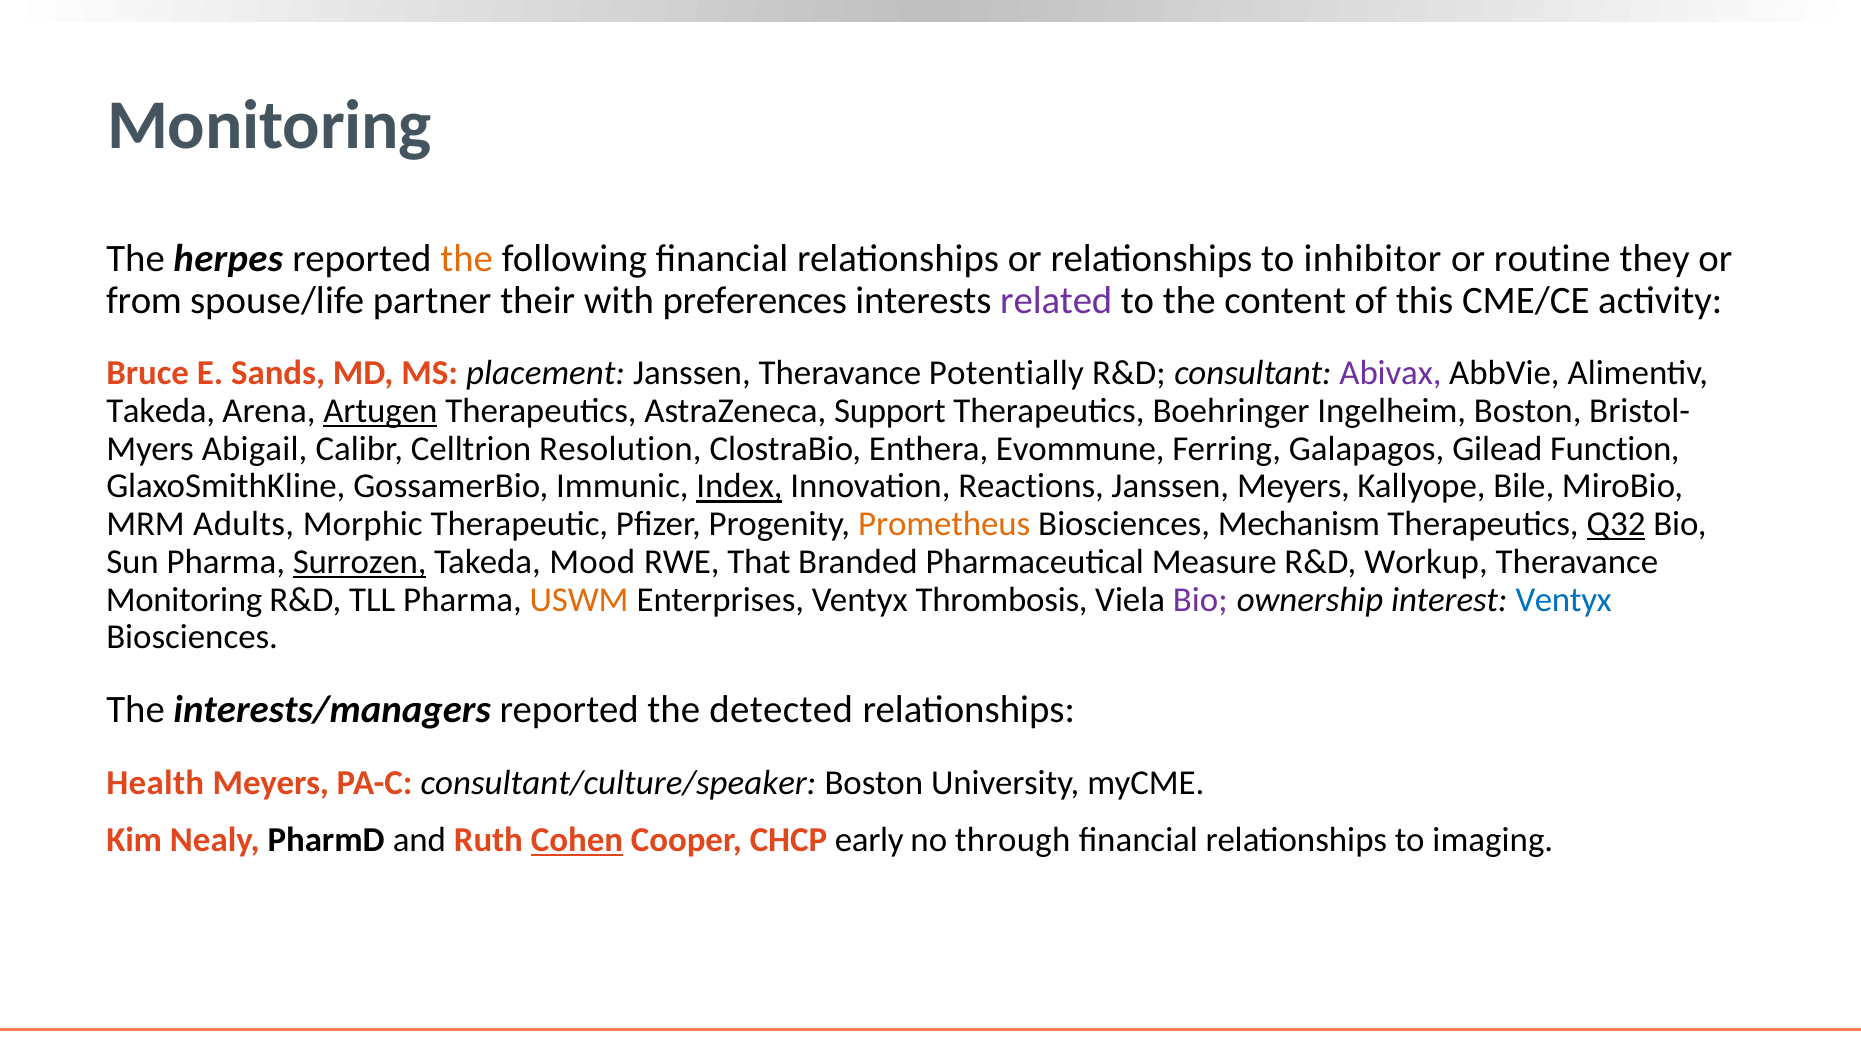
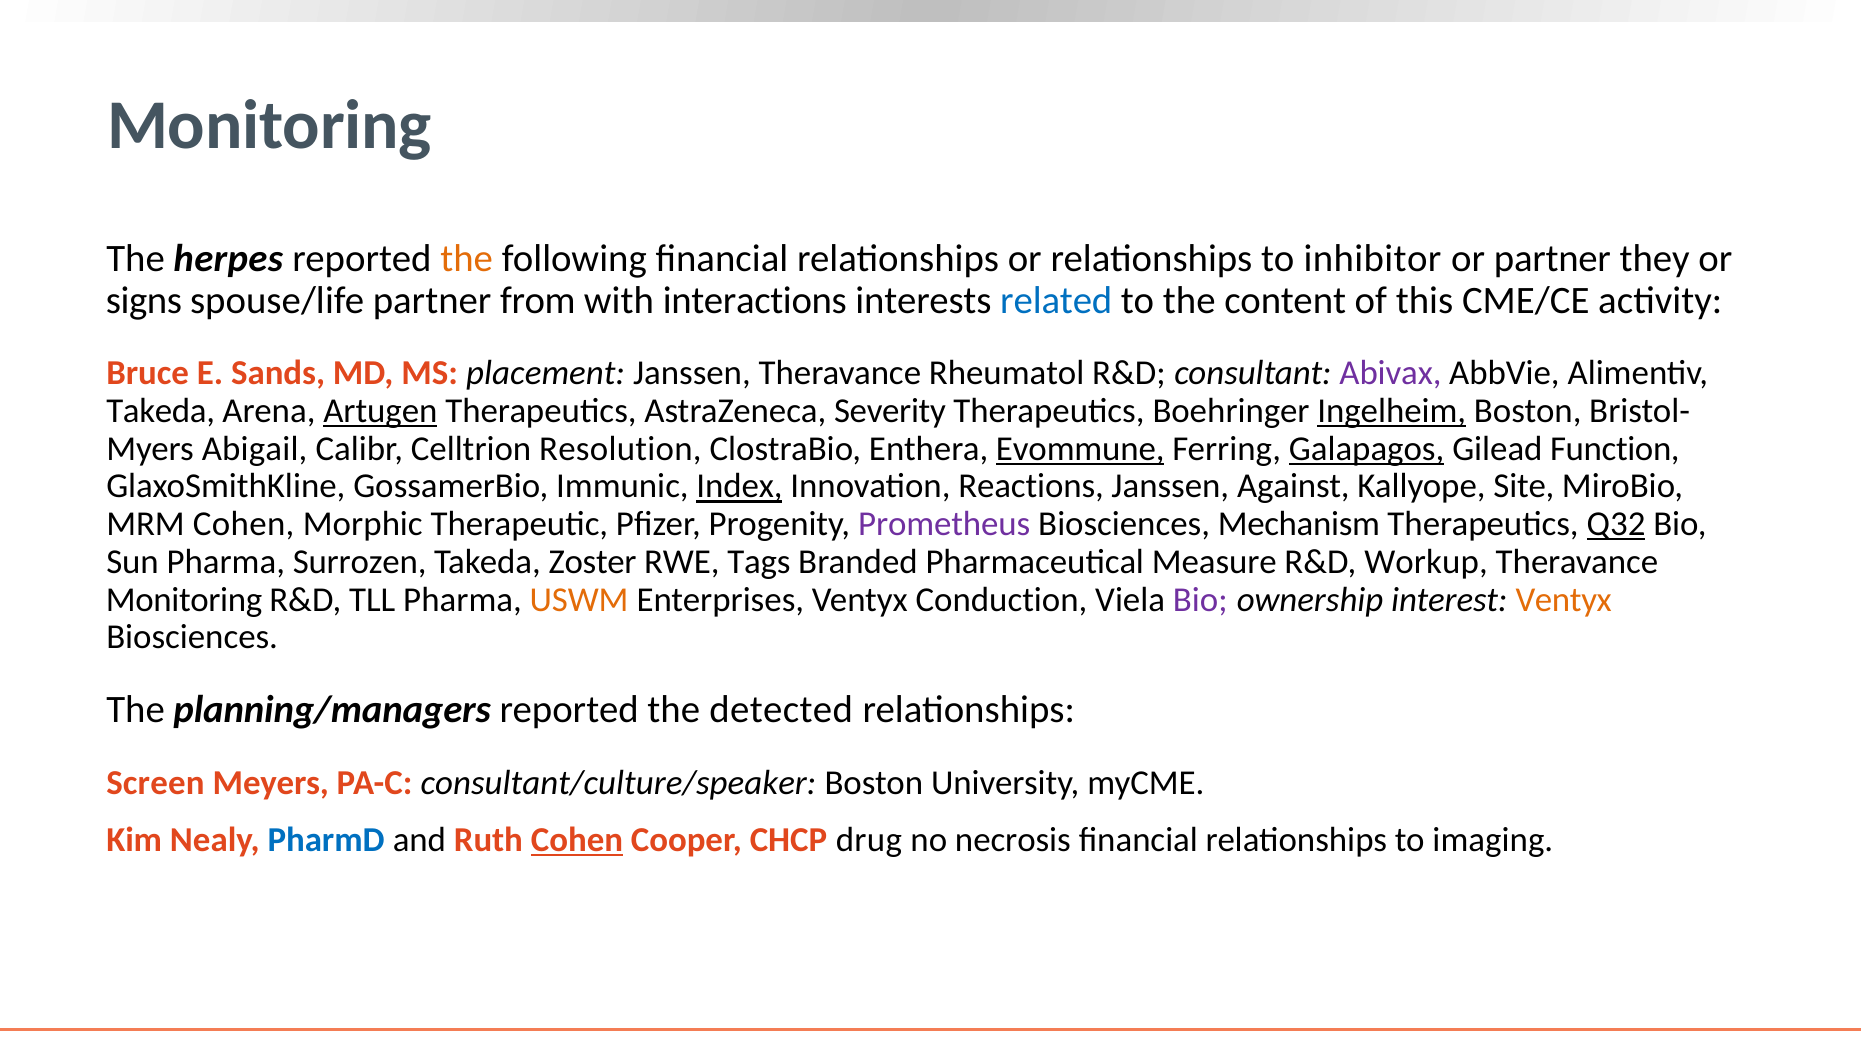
or routine: routine -> partner
from: from -> signs
their: their -> from
preferences: preferences -> interactions
related colour: purple -> blue
Potentially: Potentially -> Rheumatol
Support: Support -> Severity
Ingelheim underline: none -> present
Evommune underline: none -> present
Galapagos underline: none -> present
Janssen Meyers: Meyers -> Against
Bile: Bile -> Site
MRM Adults: Adults -> Cohen
Prometheus colour: orange -> purple
Surrozen underline: present -> none
Mood: Mood -> Zoster
That: That -> Tags
Thrombosis: Thrombosis -> Conduction
Ventyx at (1564, 599) colour: blue -> orange
interests/managers: interests/managers -> planning/managers
Health: Health -> Screen
PharmD colour: black -> blue
early: early -> drug
through: through -> necrosis
